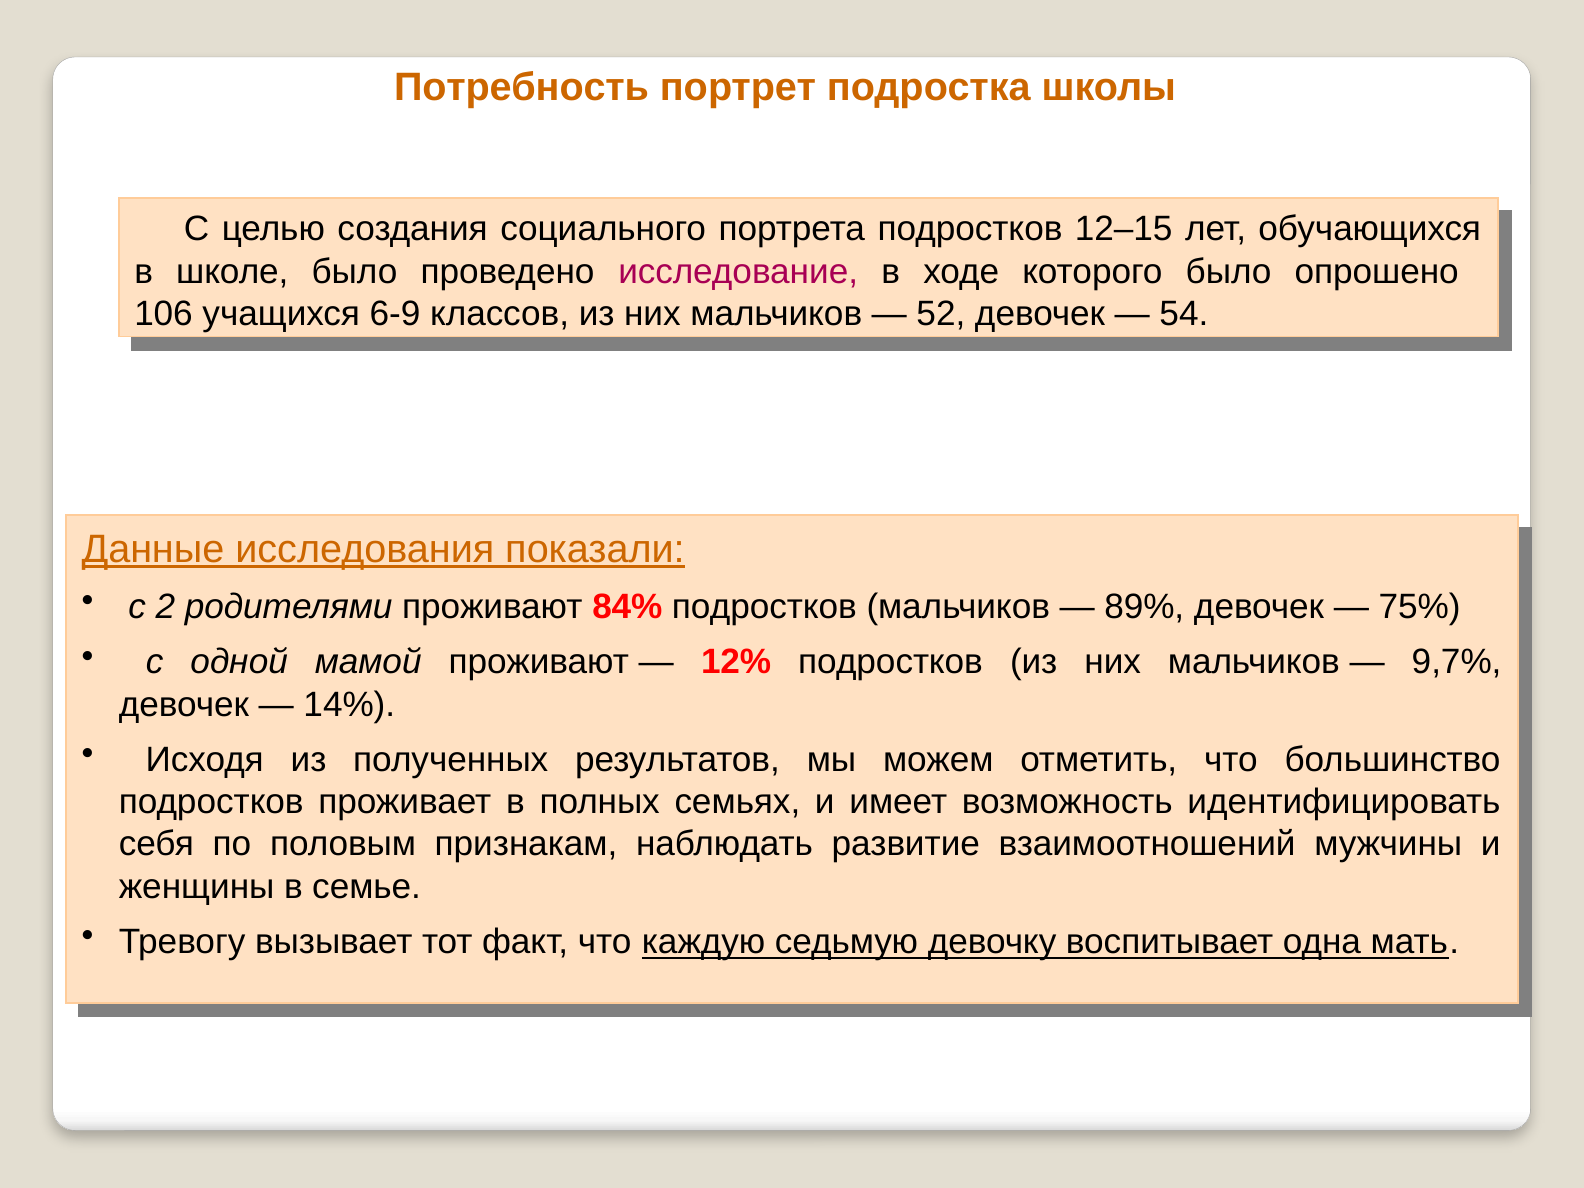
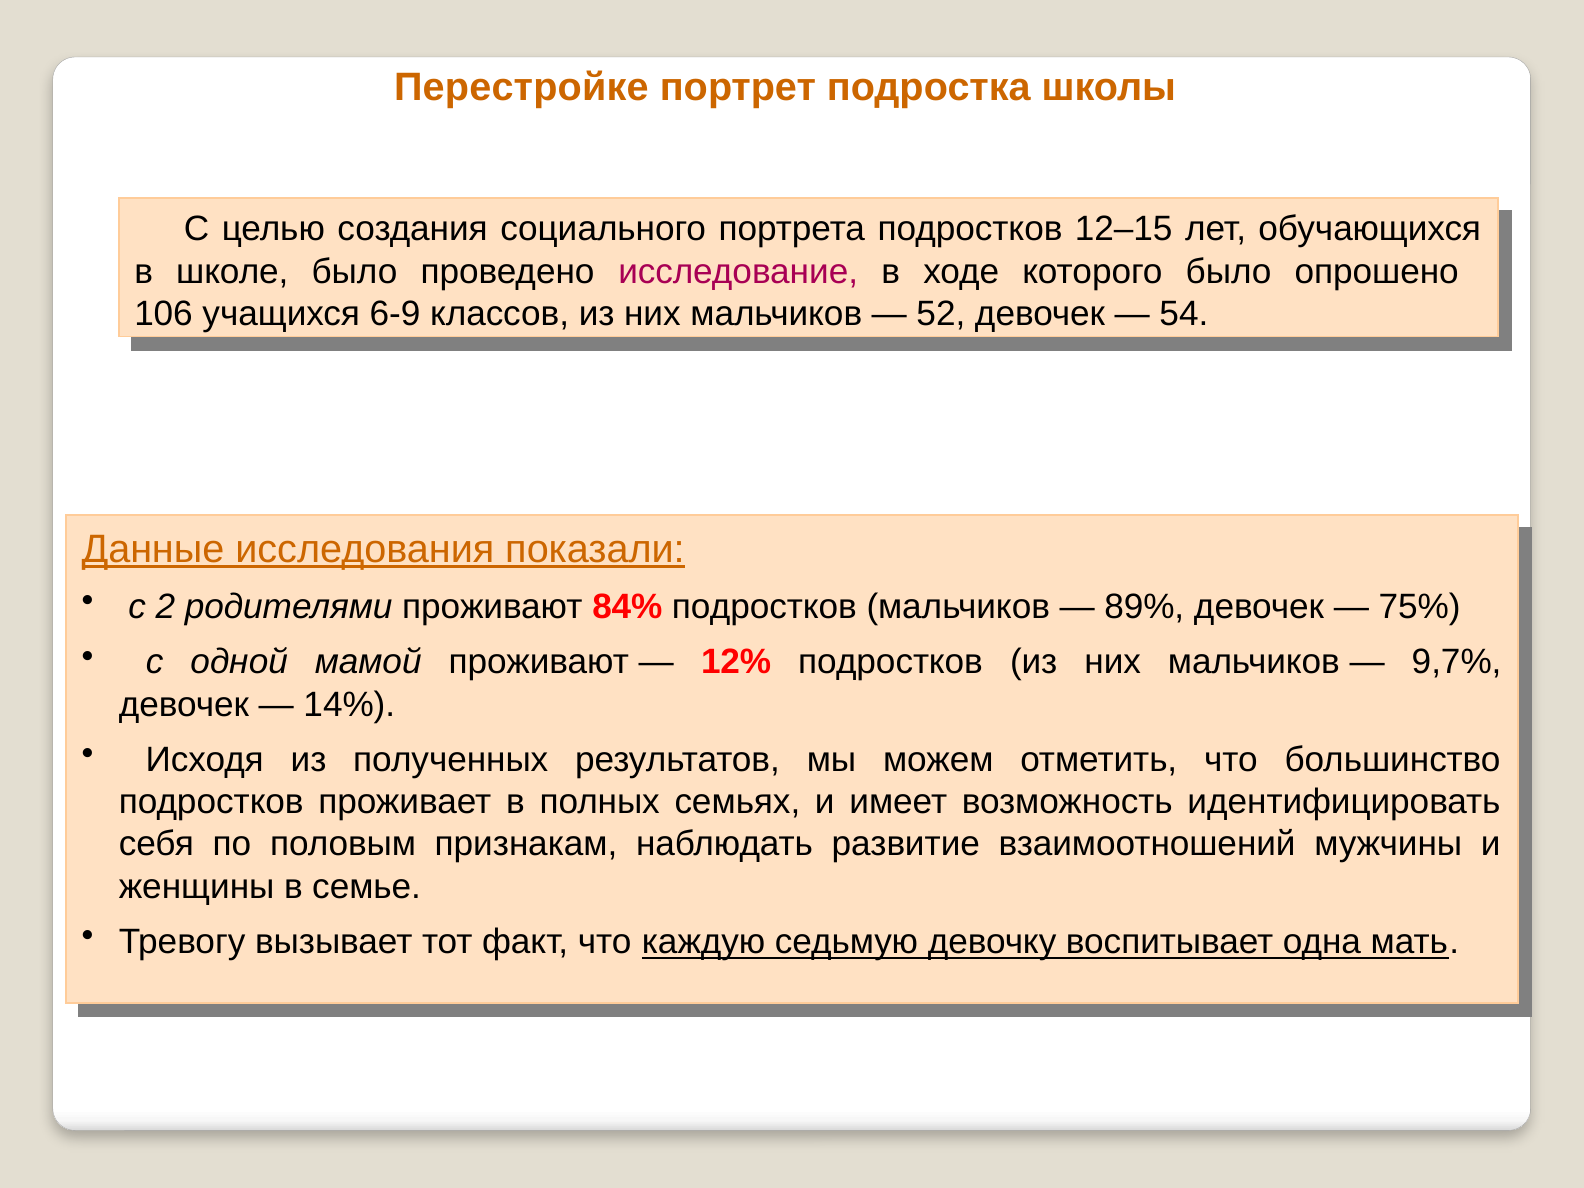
Потребность: Потребность -> Перестройке
